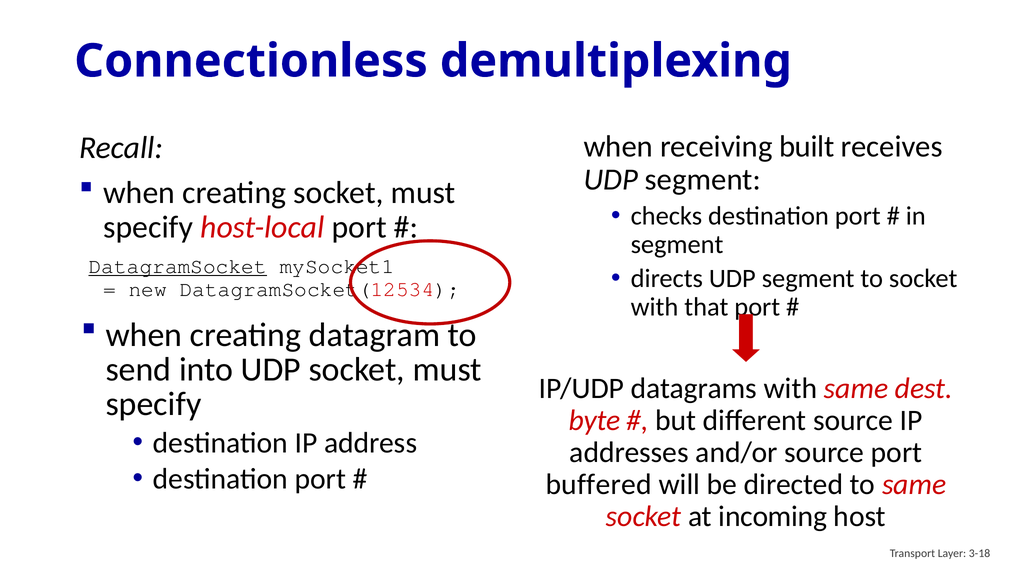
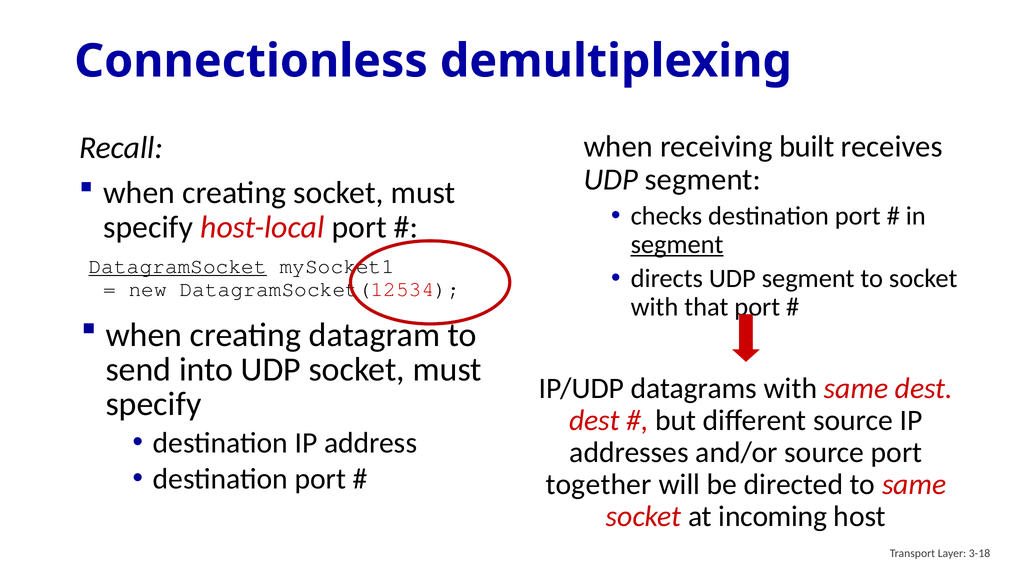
segment at (677, 245) underline: none -> present
byte at (595, 420): byte -> dest
buffered: buffered -> together
